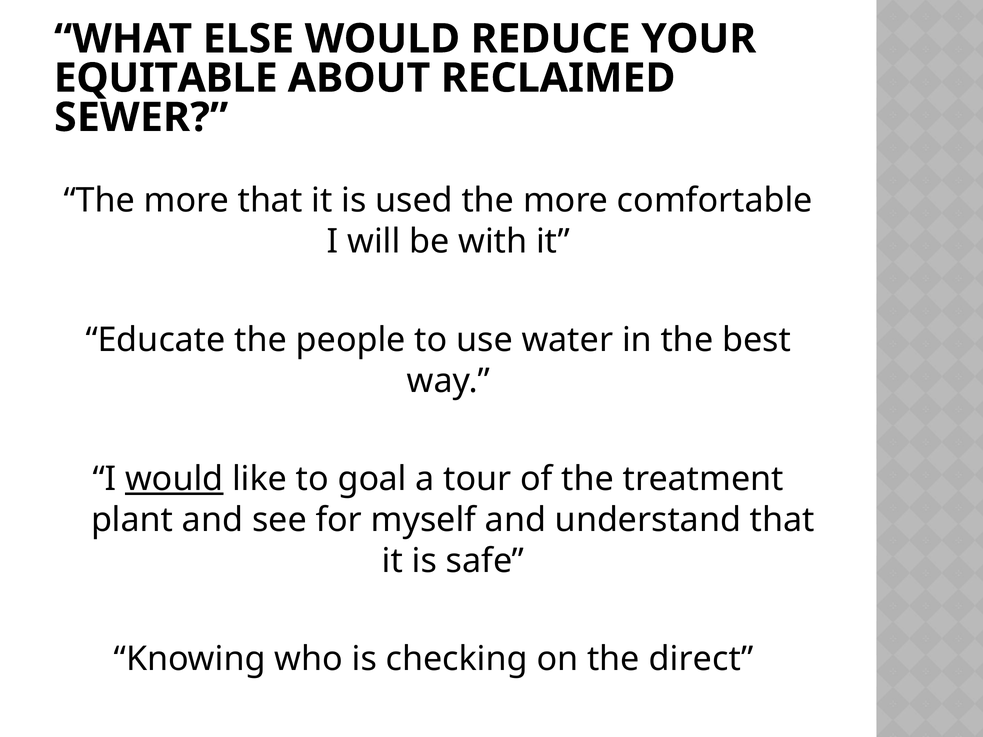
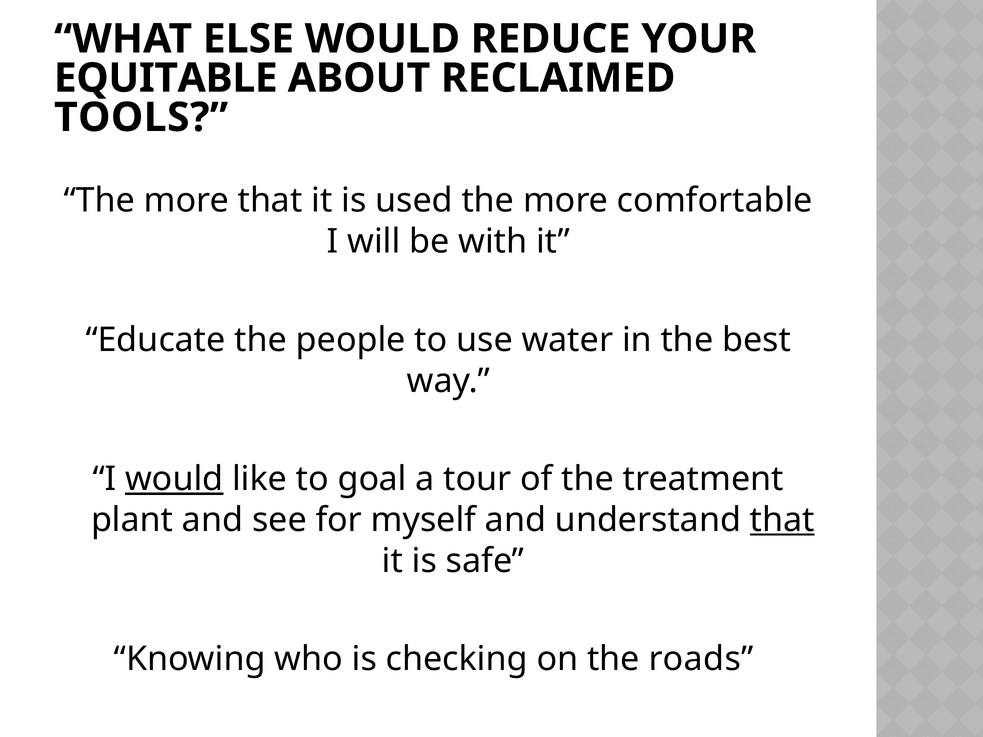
SEWER: SEWER -> TOOLS
that at (782, 520) underline: none -> present
direct: direct -> roads
